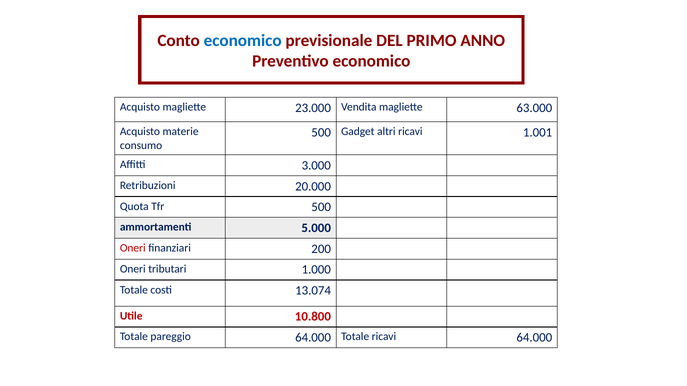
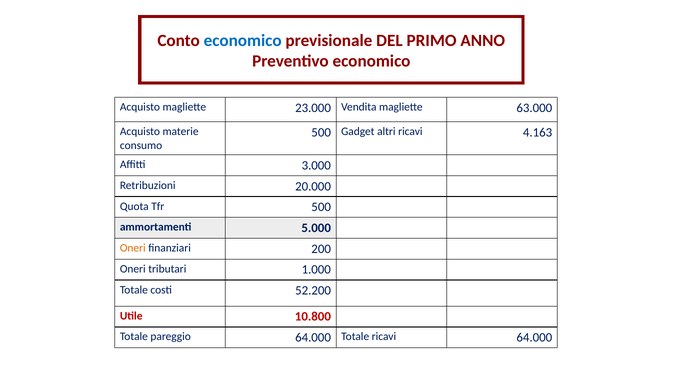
1.001: 1.001 -> 4.163
Oneri at (133, 248) colour: red -> orange
13.074: 13.074 -> 52.200
